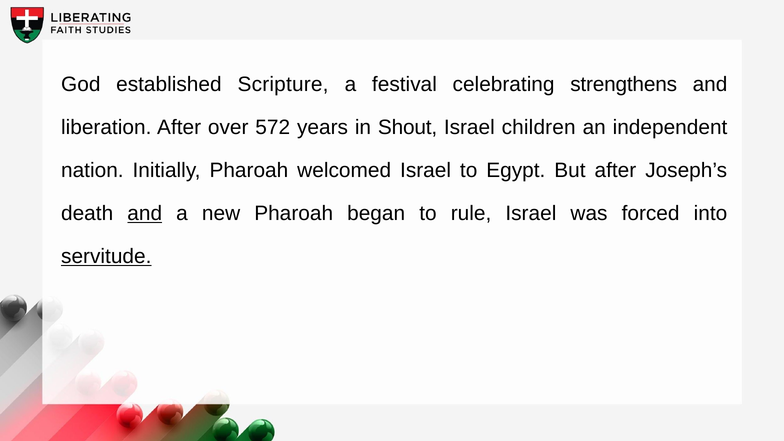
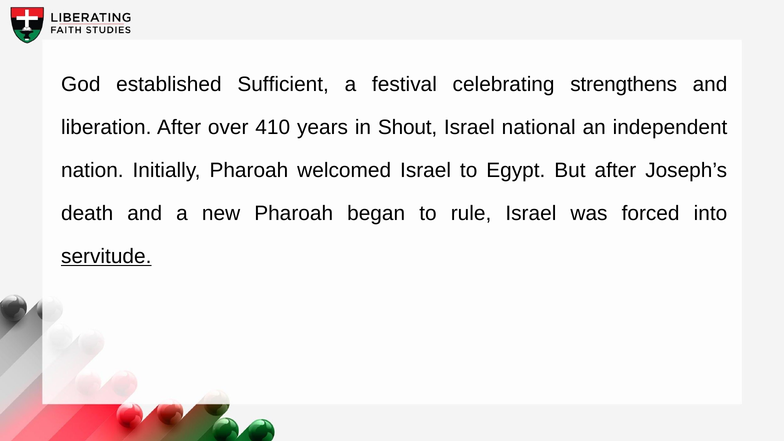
Scripture: Scripture -> Sufficient
572: 572 -> 410
children: children -> national
and at (145, 213) underline: present -> none
